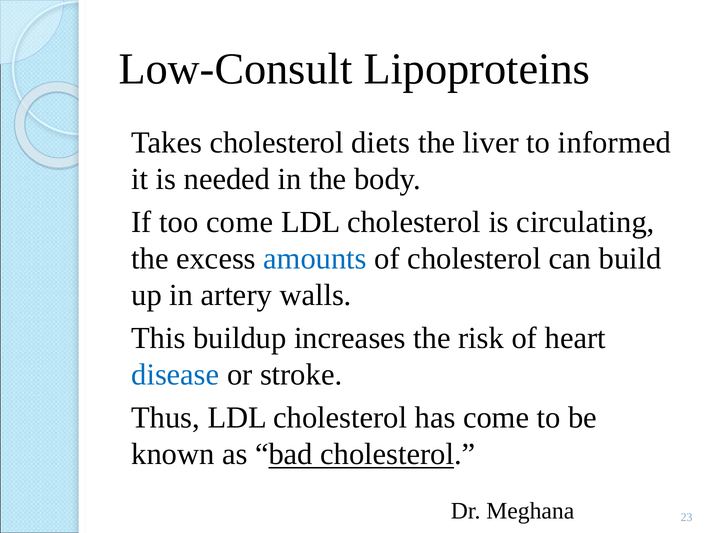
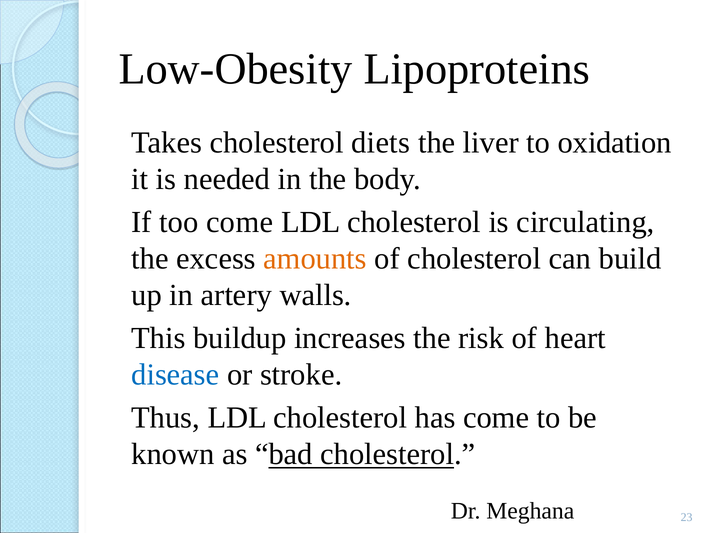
Low-Consult: Low-Consult -> Low-Obesity
informed: informed -> oxidation
amounts colour: blue -> orange
